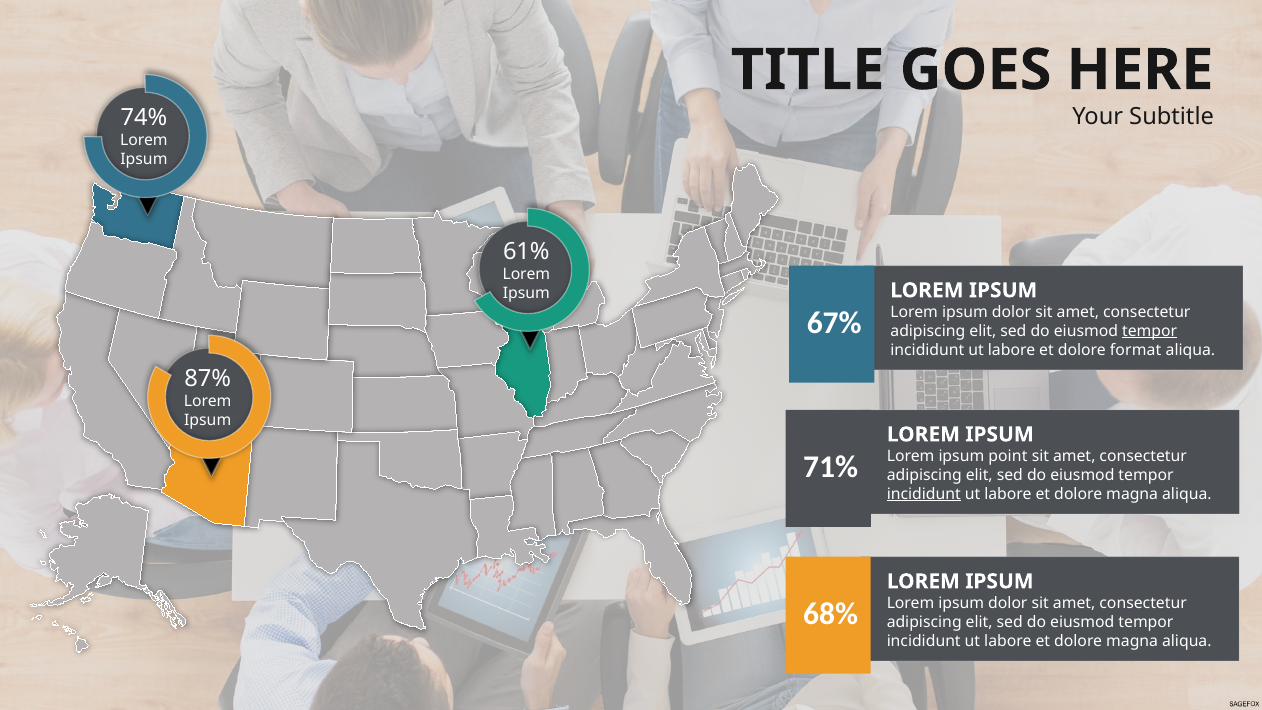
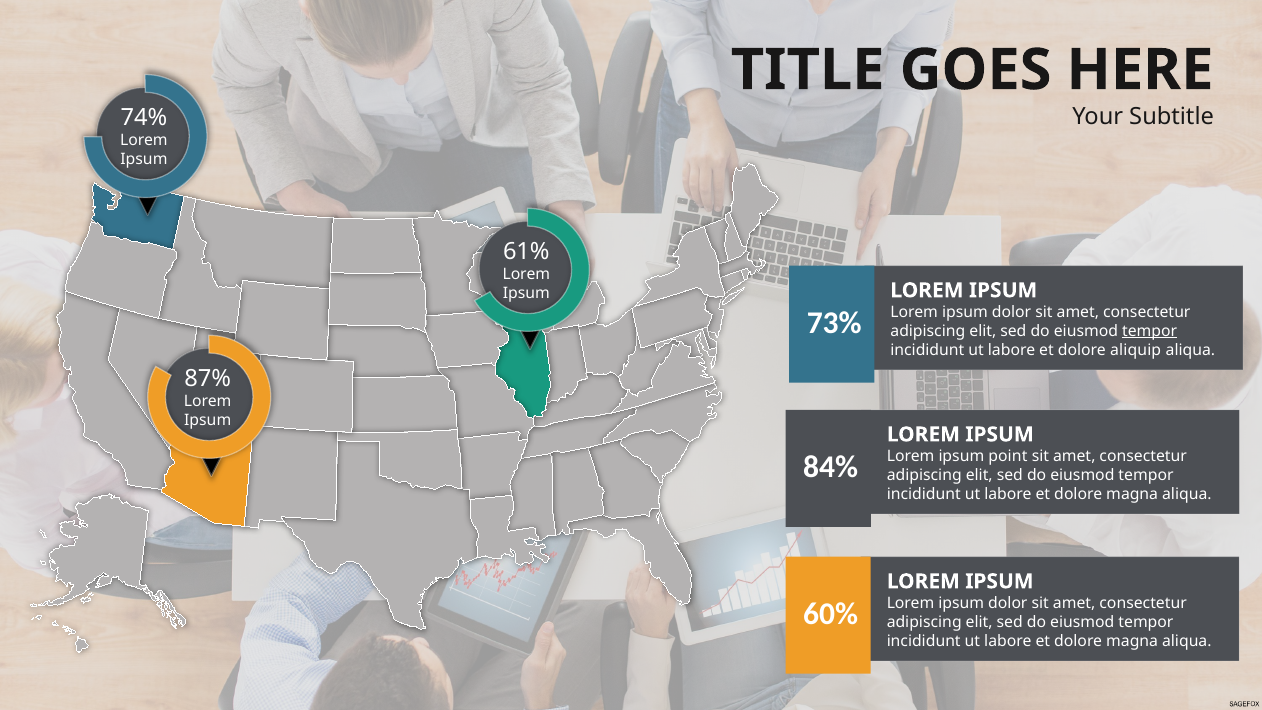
67%: 67% -> 73%
format: format -> aliquip
71%: 71% -> 84%
incididunt at (924, 494) underline: present -> none
68%: 68% -> 60%
